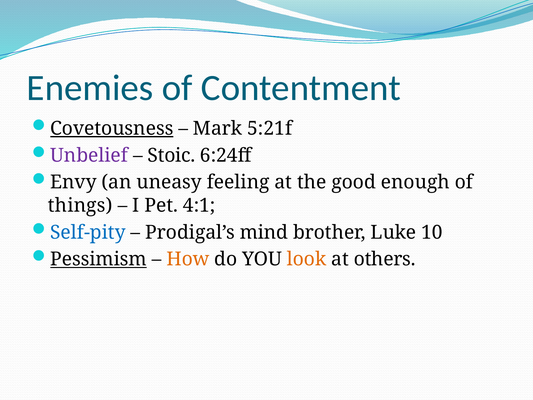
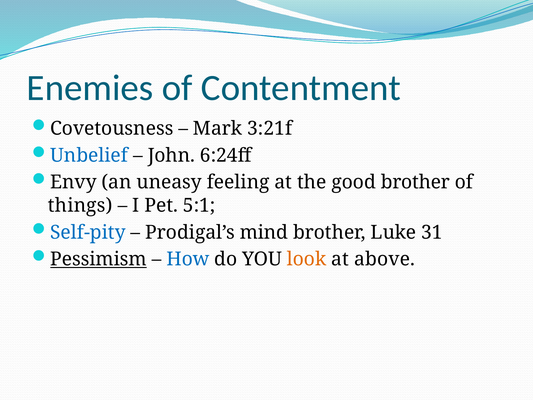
Covetousness underline: present -> none
5:21f: 5:21f -> 3:21f
Unbelief colour: purple -> blue
Stoic: Stoic -> John
good enough: enough -> brother
4:1: 4:1 -> 5:1
10: 10 -> 31
How colour: orange -> blue
others: others -> above
